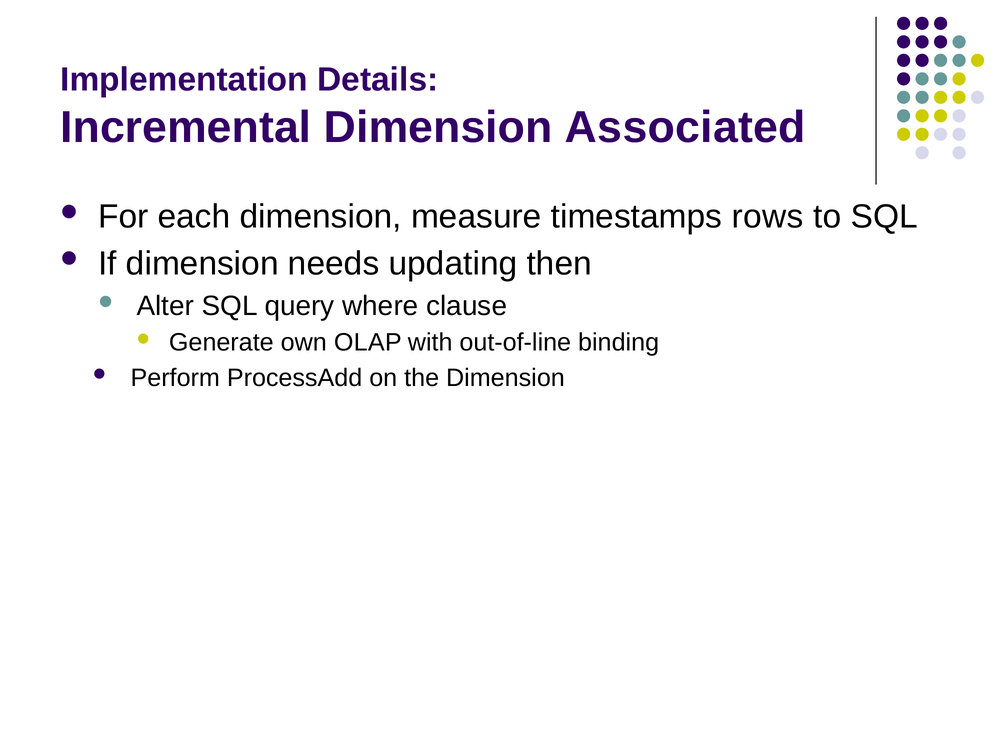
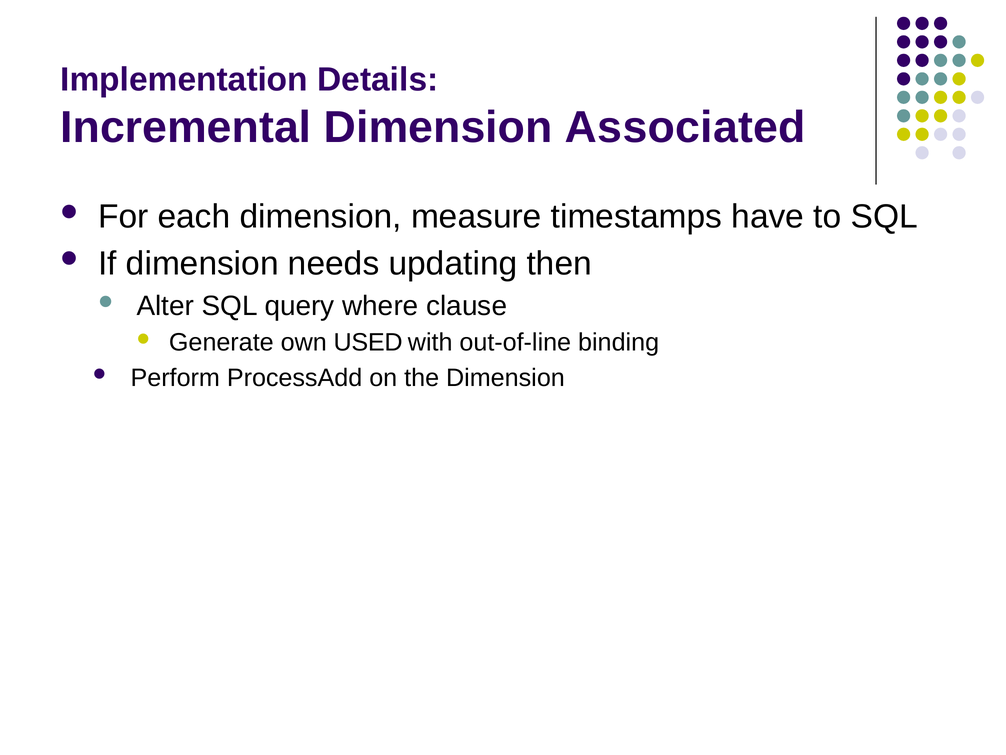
rows: rows -> have
OLAP: OLAP -> USED
